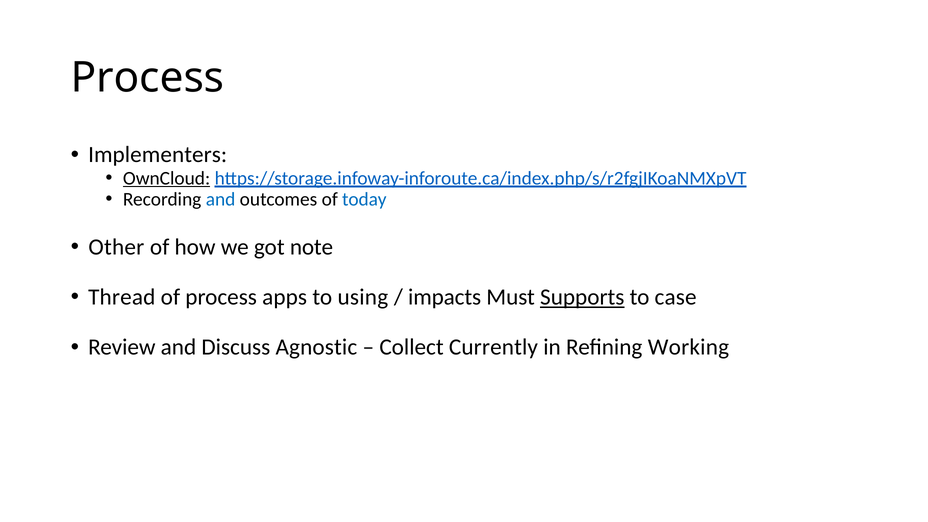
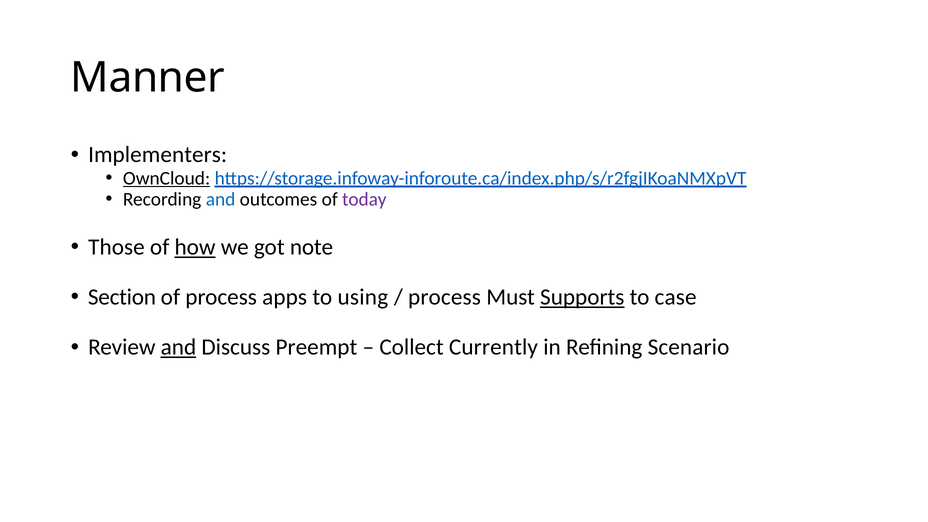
Process at (148, 78): Process -> Manner
today colour: blue -> purple
Other: Other -> Those
how underline: none -> present
Thread: Thread -> Section
impacts at (445, 297): impacts -> process
and at (178, 347) underline: none -> present
Agnostic: Agnostic -> Preempt
Working: Working -> Scenario
